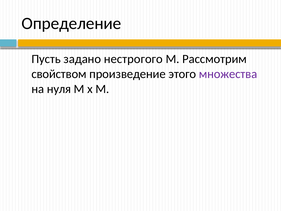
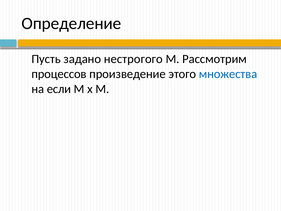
свойством: свойством -> процессов
множества colour: purple -> blue
нуля: нуля -> если
